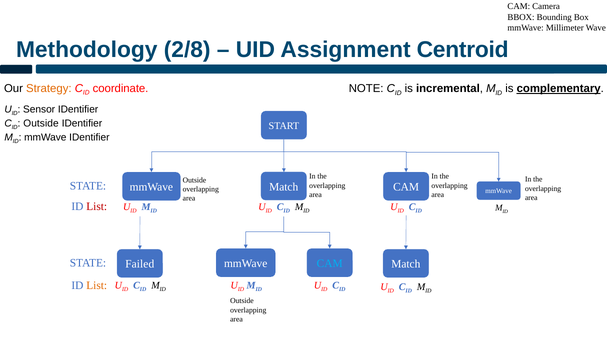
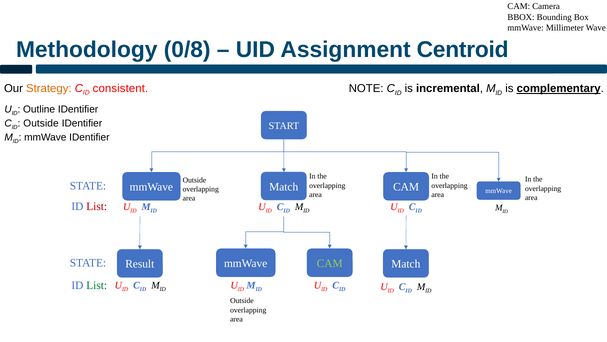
2/8: 2/8 -> 0/8
coordinate: coordinate -> consistent
Sensor: Sensor -> Outline
CAM at (330, 263) colour: light blue -> light green
Failed: Failed -> Result
List at (97, 285) colour: orange -> green
